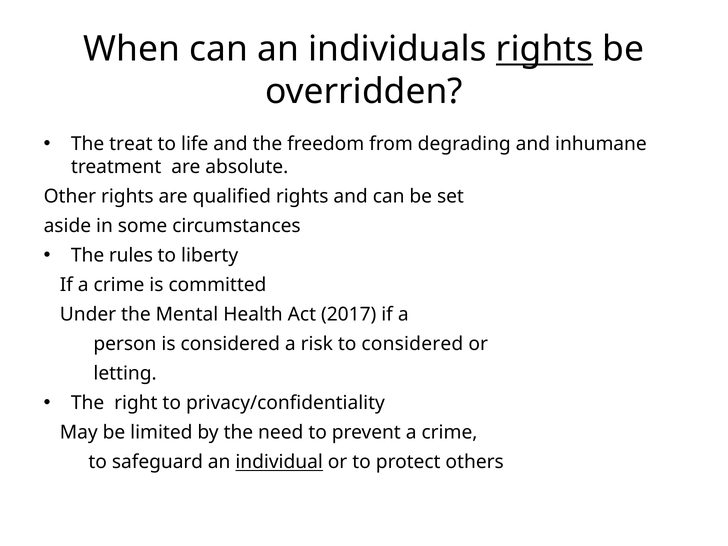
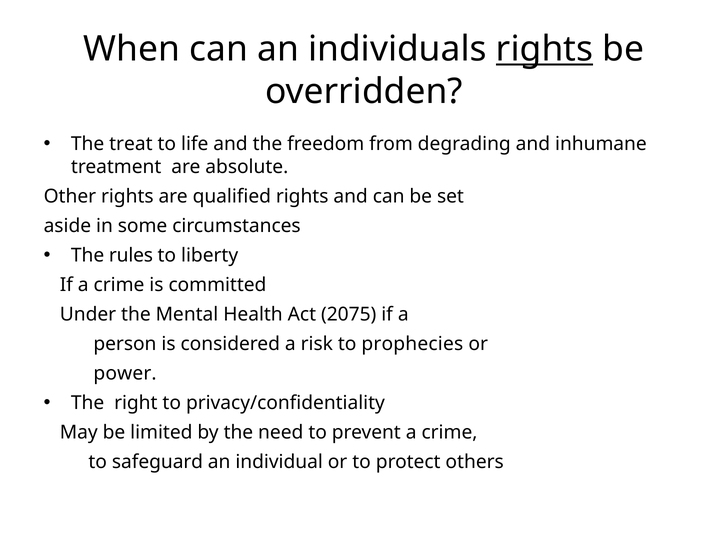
2017: 2017 -> 2075
to considered: considered -> prophecies
letting: letting -> power
individual underline: present -> none
